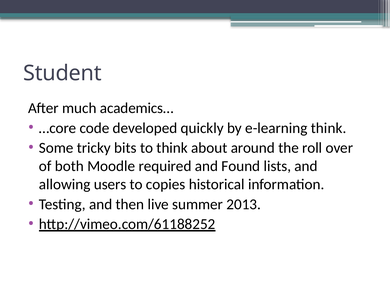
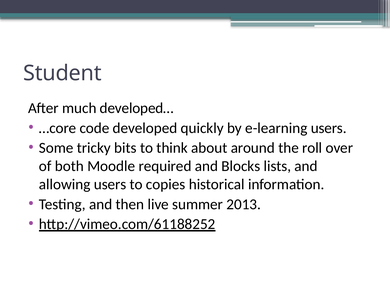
academics…: academics… -> developed…
e-learning think: think -> users
Found: Found -> Blocks
